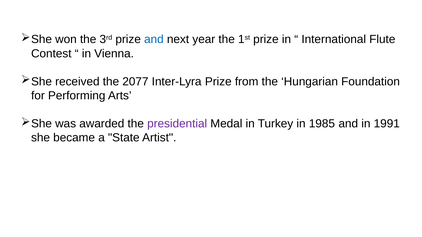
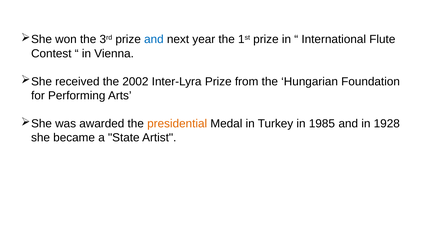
2077: 2077 -> 2002
presidential colour: purple -> orange
1991: 1991 -> 1928
